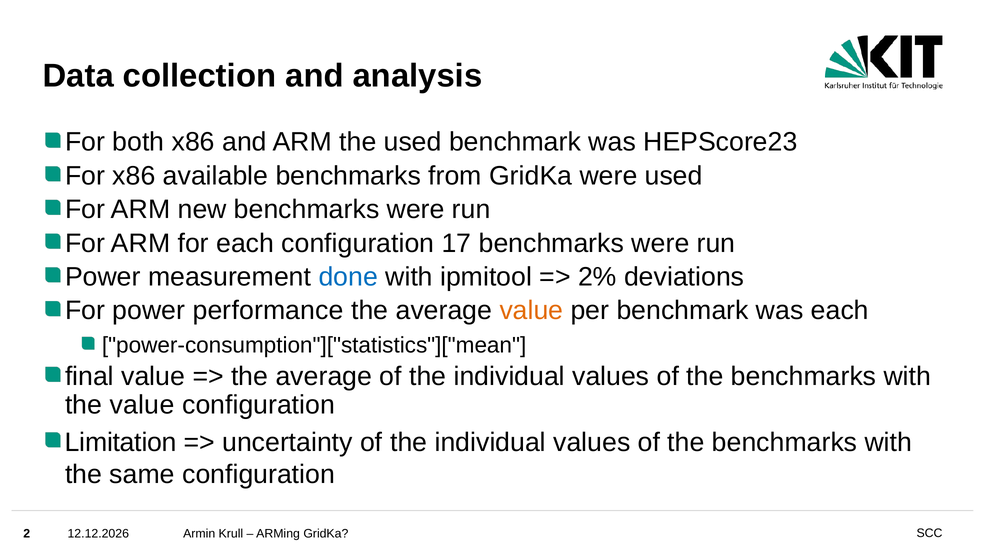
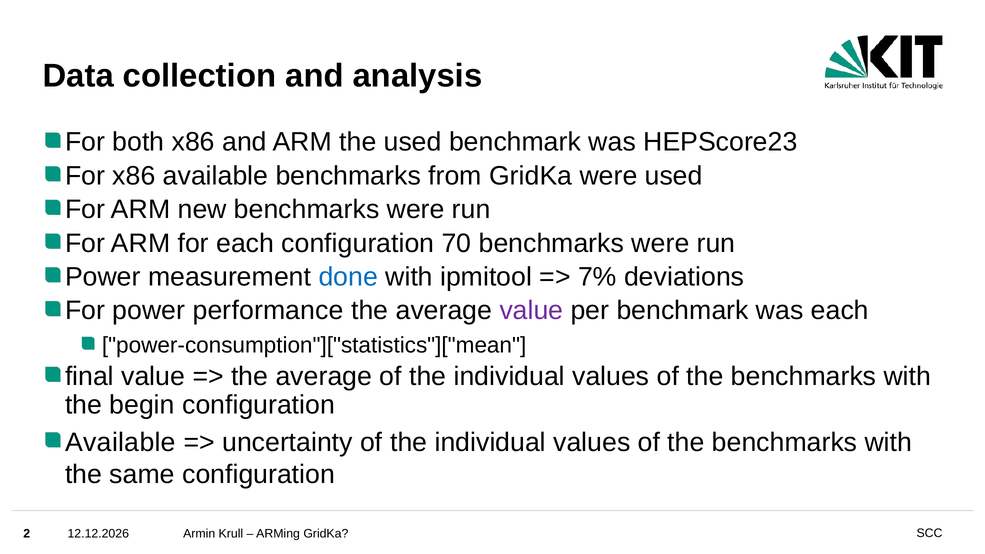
17: 17 -> 70
2%: 2% -> 7%
value at (531, 311) colour: orange -> purple
the value: value -> begin
Limitation at (121, 443): Limitation -> Available
